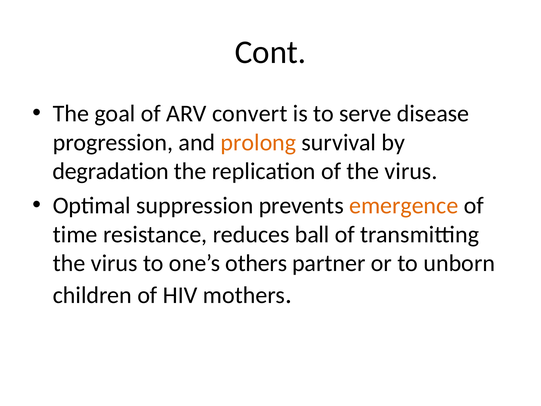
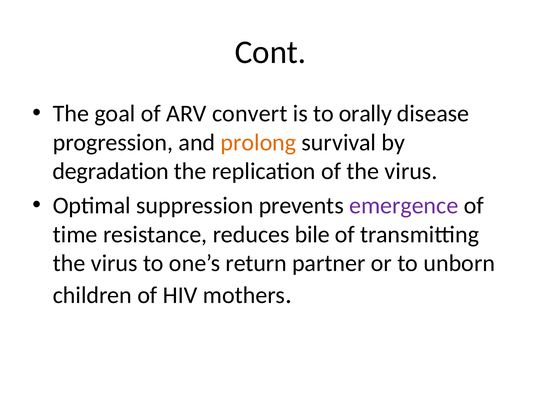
serve: serve -> orally
emergence colour: orange -> purple
ball: ball -> bile
others: others -> return
